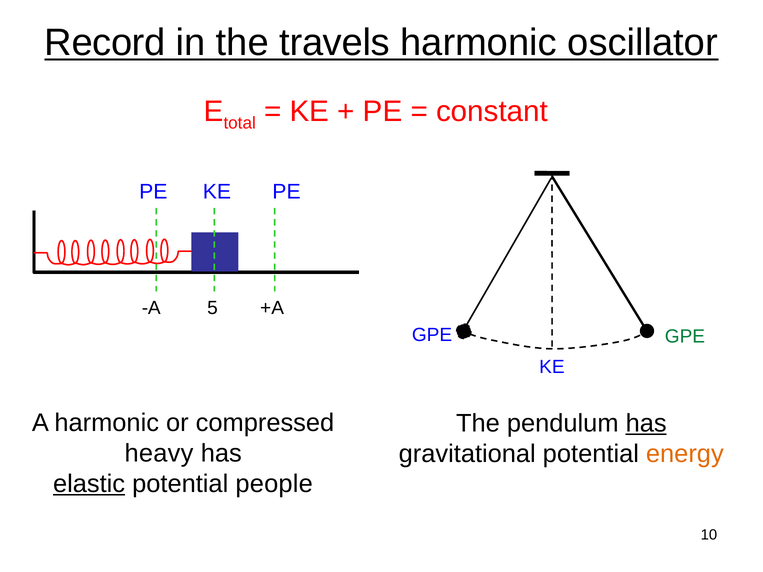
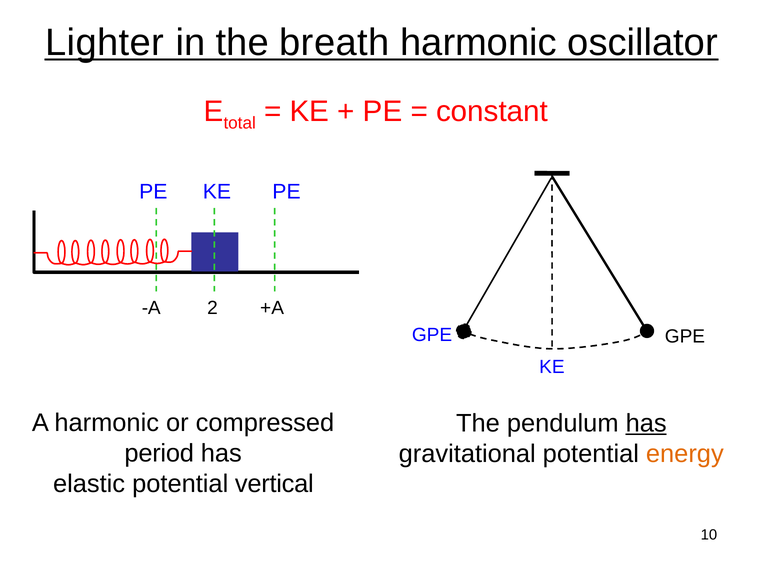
Record: Record -> Lighter
travels: travels -> breath
5: 5 -> 2
GPE at (685, 337) colour: green -> black
heavy: heavy -> period
elastic underline: present -> none
people: people -> vertical
